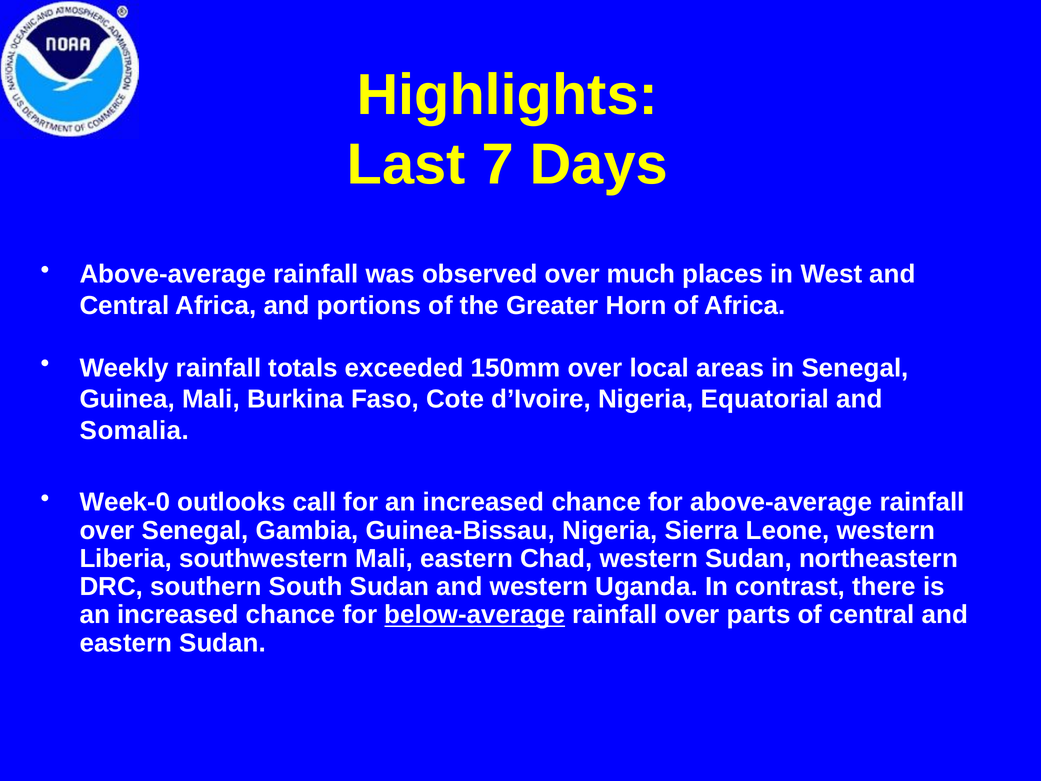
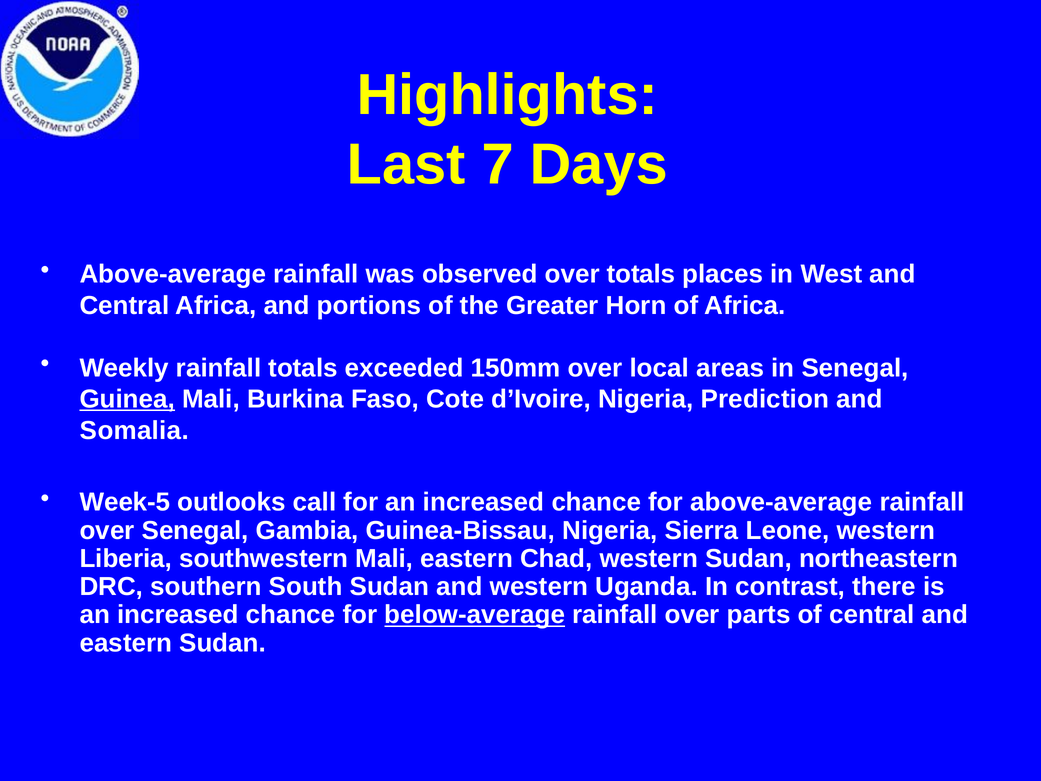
over much: much -> totals
Guinea underline: none -> present
Equatorial: Equatorial -> Prediction
Week-0: Week-0 -> Week-5
